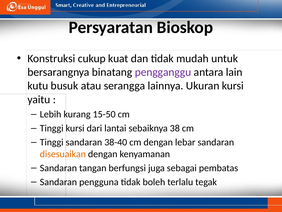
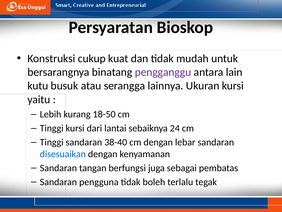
15-50: 15-50 -> 18-50
38: 38 -> 24
disesuaikan colour: orange -> blue
